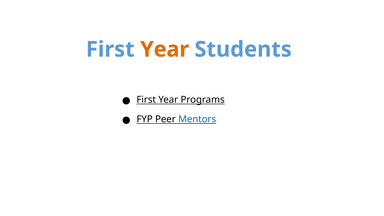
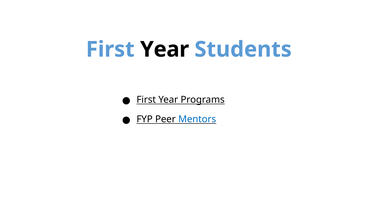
Year at (165, 49) colour: orange -> black
